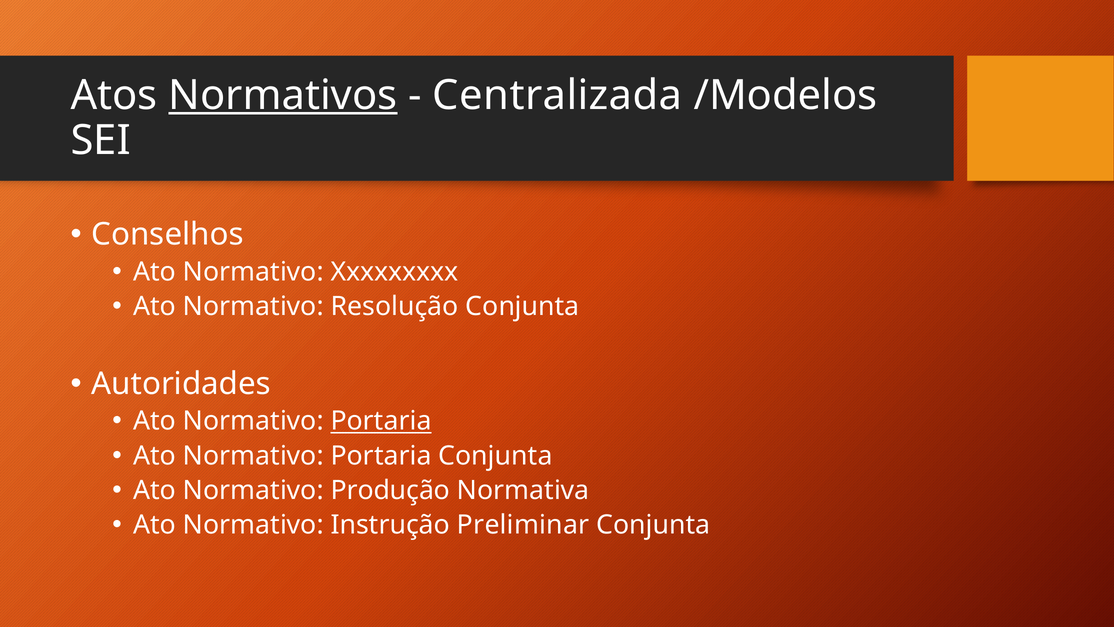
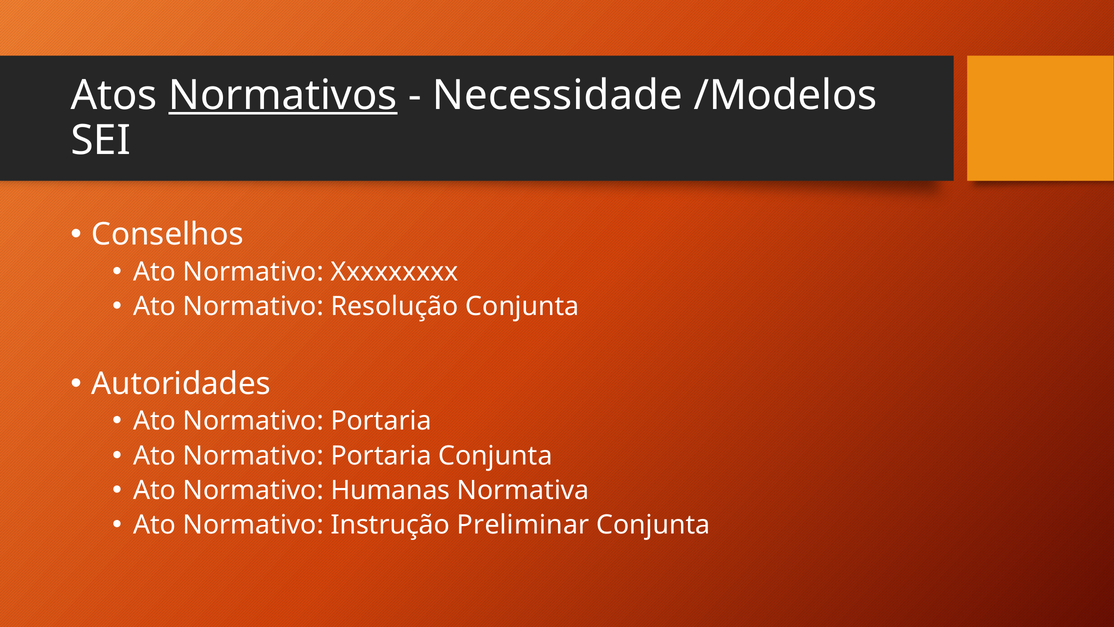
Centralizada: Centralizada -> Necessidade
Portaria at (381, 421) underline: present -> none
Produção: Produção -> Humanas
